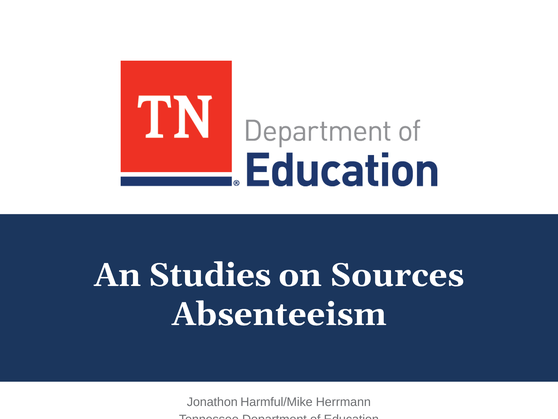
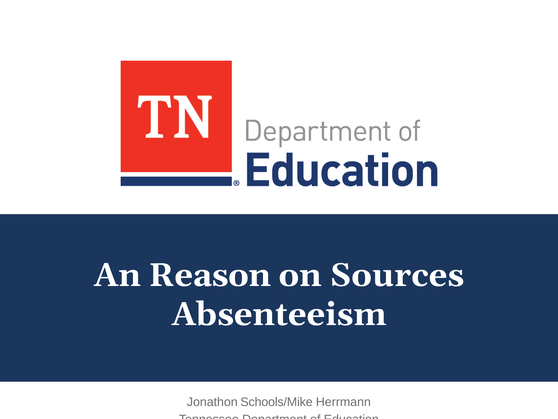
Studies: Studies -> Reason
Harmful/Mike: Harmful/Mike -> Schools/Mike
